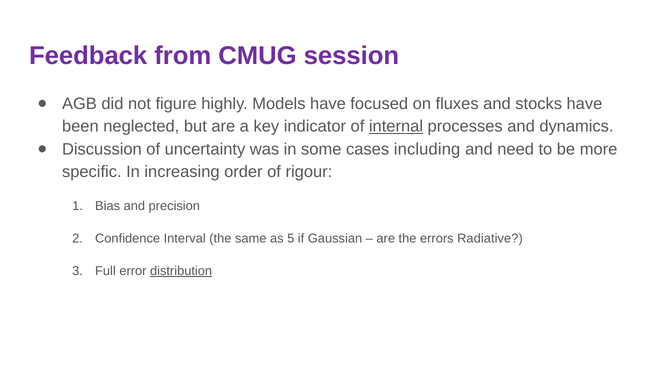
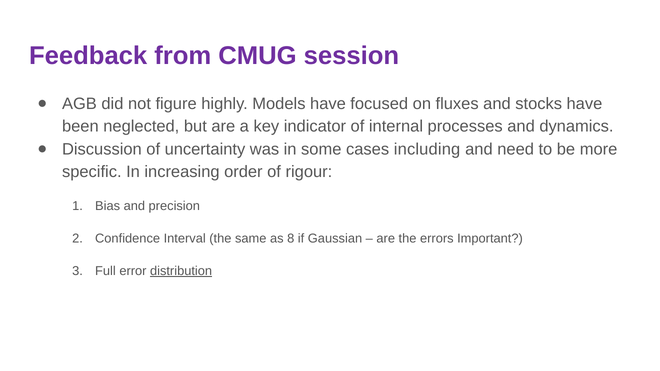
internal underline: present -> none
5: 5 -> 8
Radiative: Radiative -> Important
